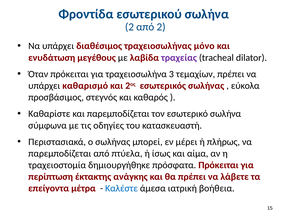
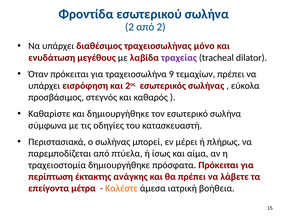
3: 3 -> 9
καθαρισμό: καθαρισμό -> εισρόφηση
και παρεμποδίζεται: παρεμποδίζεται -> δημιουργήθηκε
Καλέστε colour: blue -> orange
